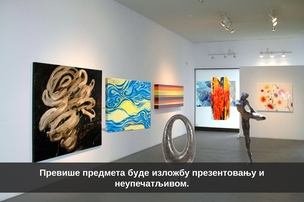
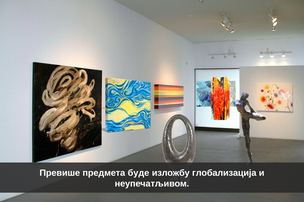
презентовању: презентовању -> глобализација
